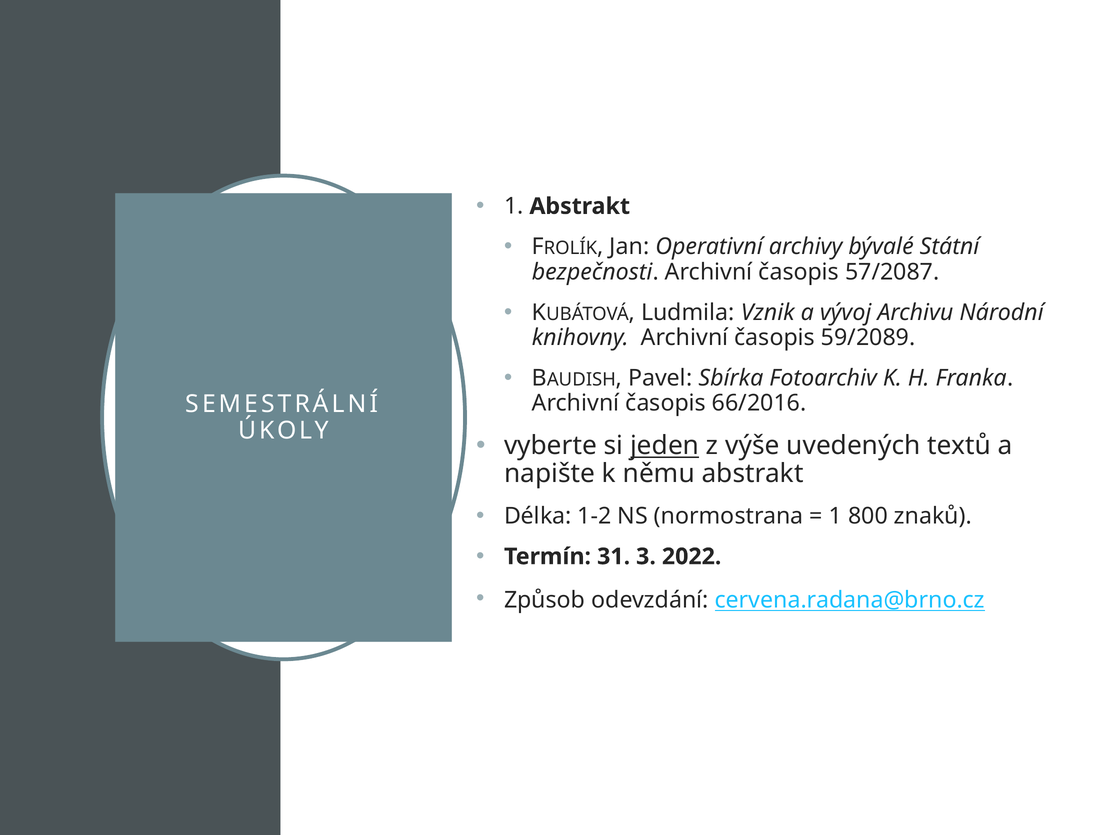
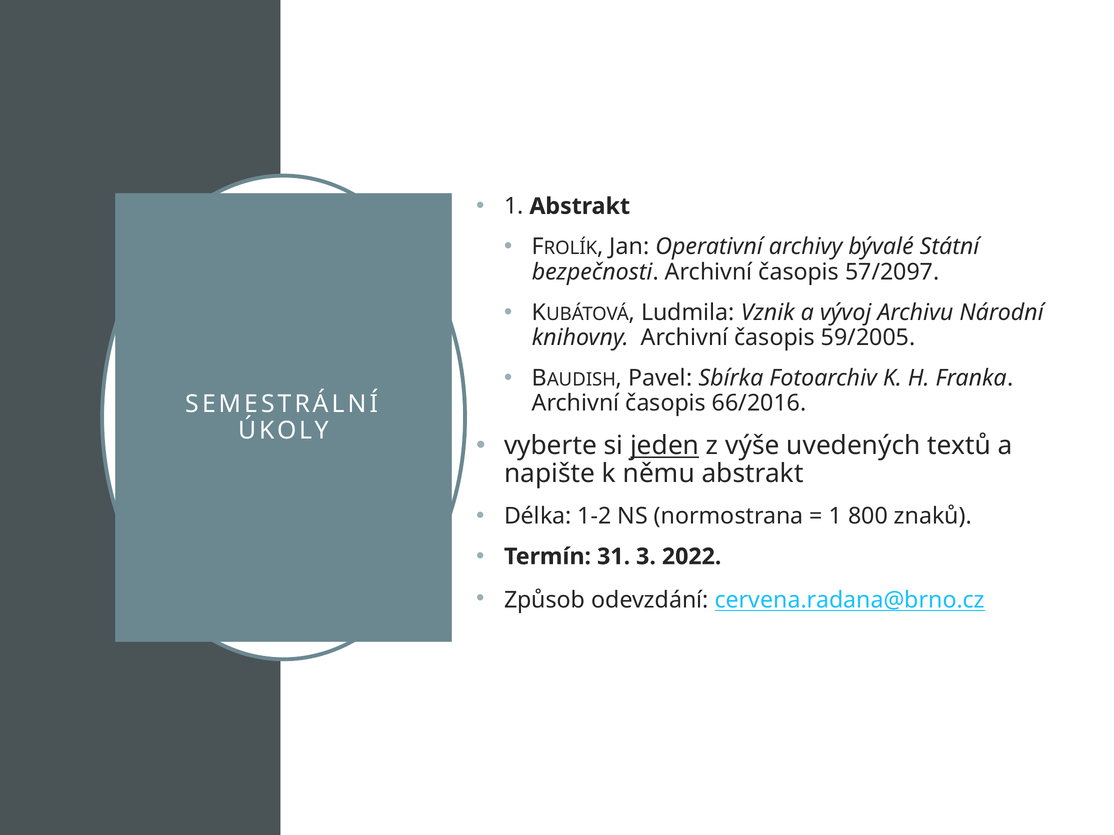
57/2087: 57/2087 -> 57/2097
59/2089: 59/2089 -> 59/2005
